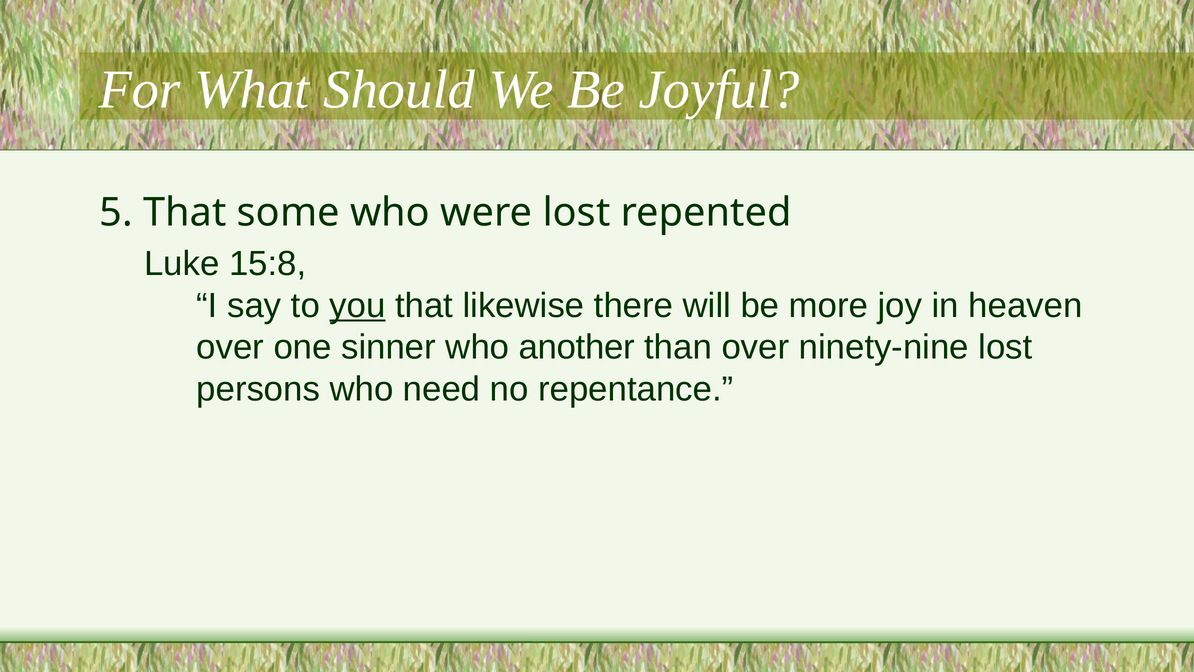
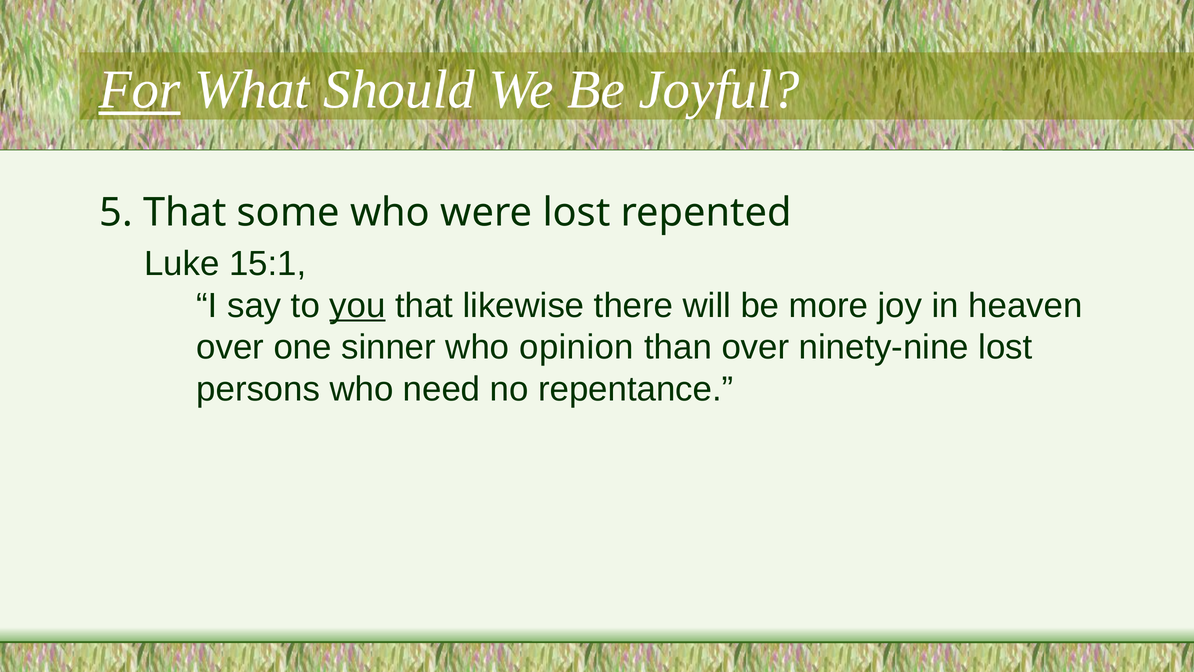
For underline: none -> present
15:8: 15:8 -> 15:1
another: another -> opinion
